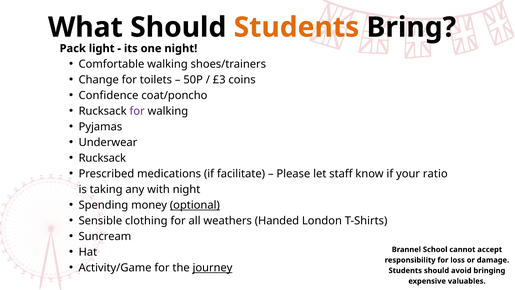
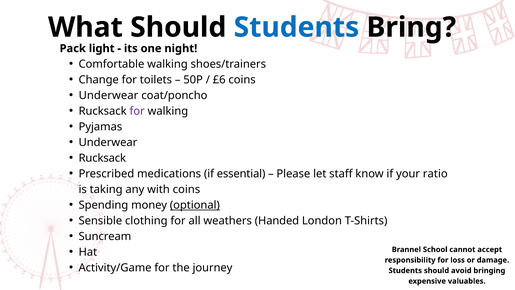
Students at (296, 27) colour: orange -> blue
£3: £3 -> £6
Confidence at (109, 95): Confidence -> Underwear
facilitate: facilitate -> essential
with night: night -> coins
journey underline: present -> none
